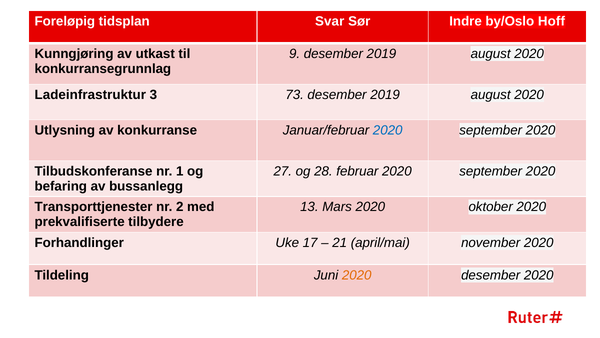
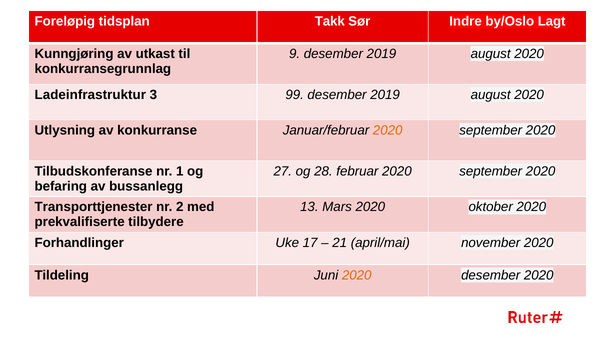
Svar: Svar -> Takk
Hoff: Hoff -> Lagt
73: 73 -> 99
2020 at (388, 130) colour: blue -> orange
